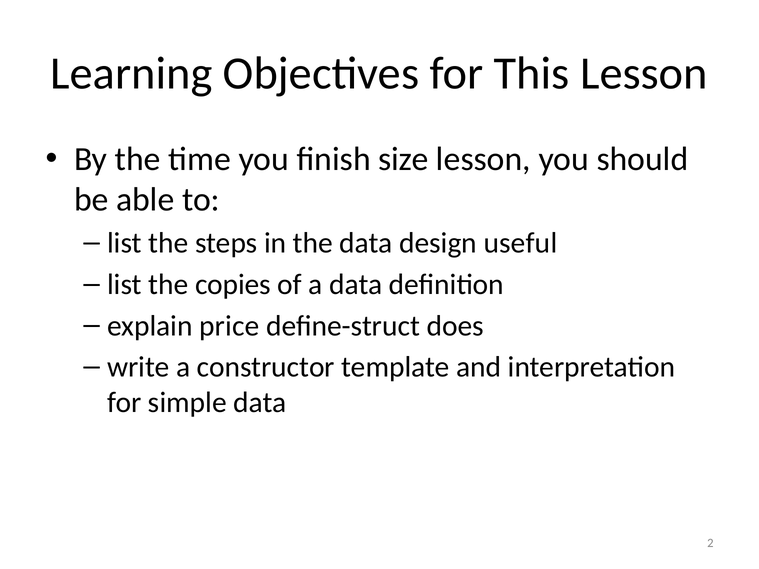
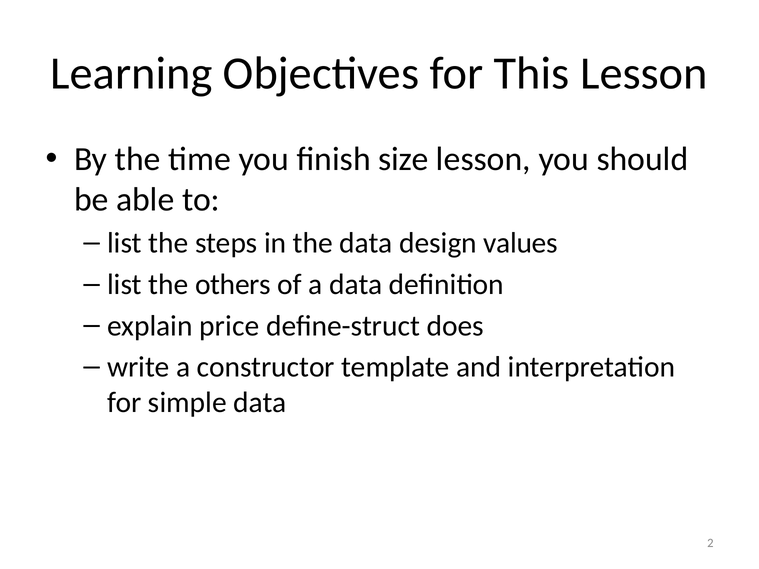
useful: useful -> values
copies: copies -> others
